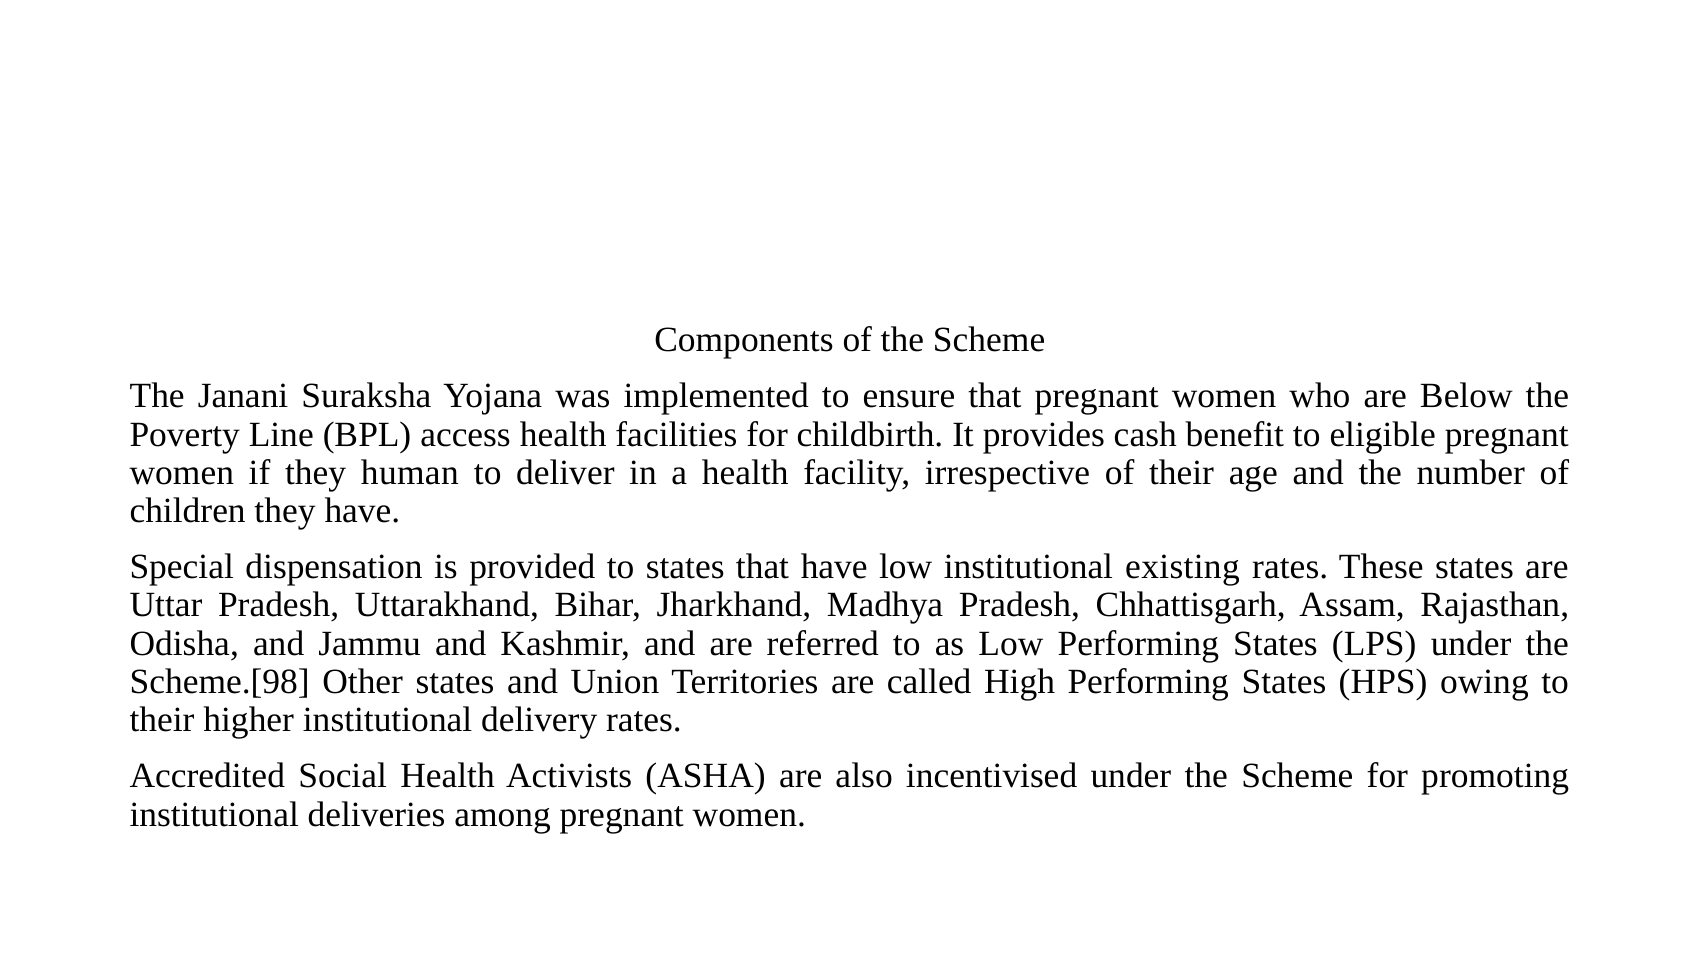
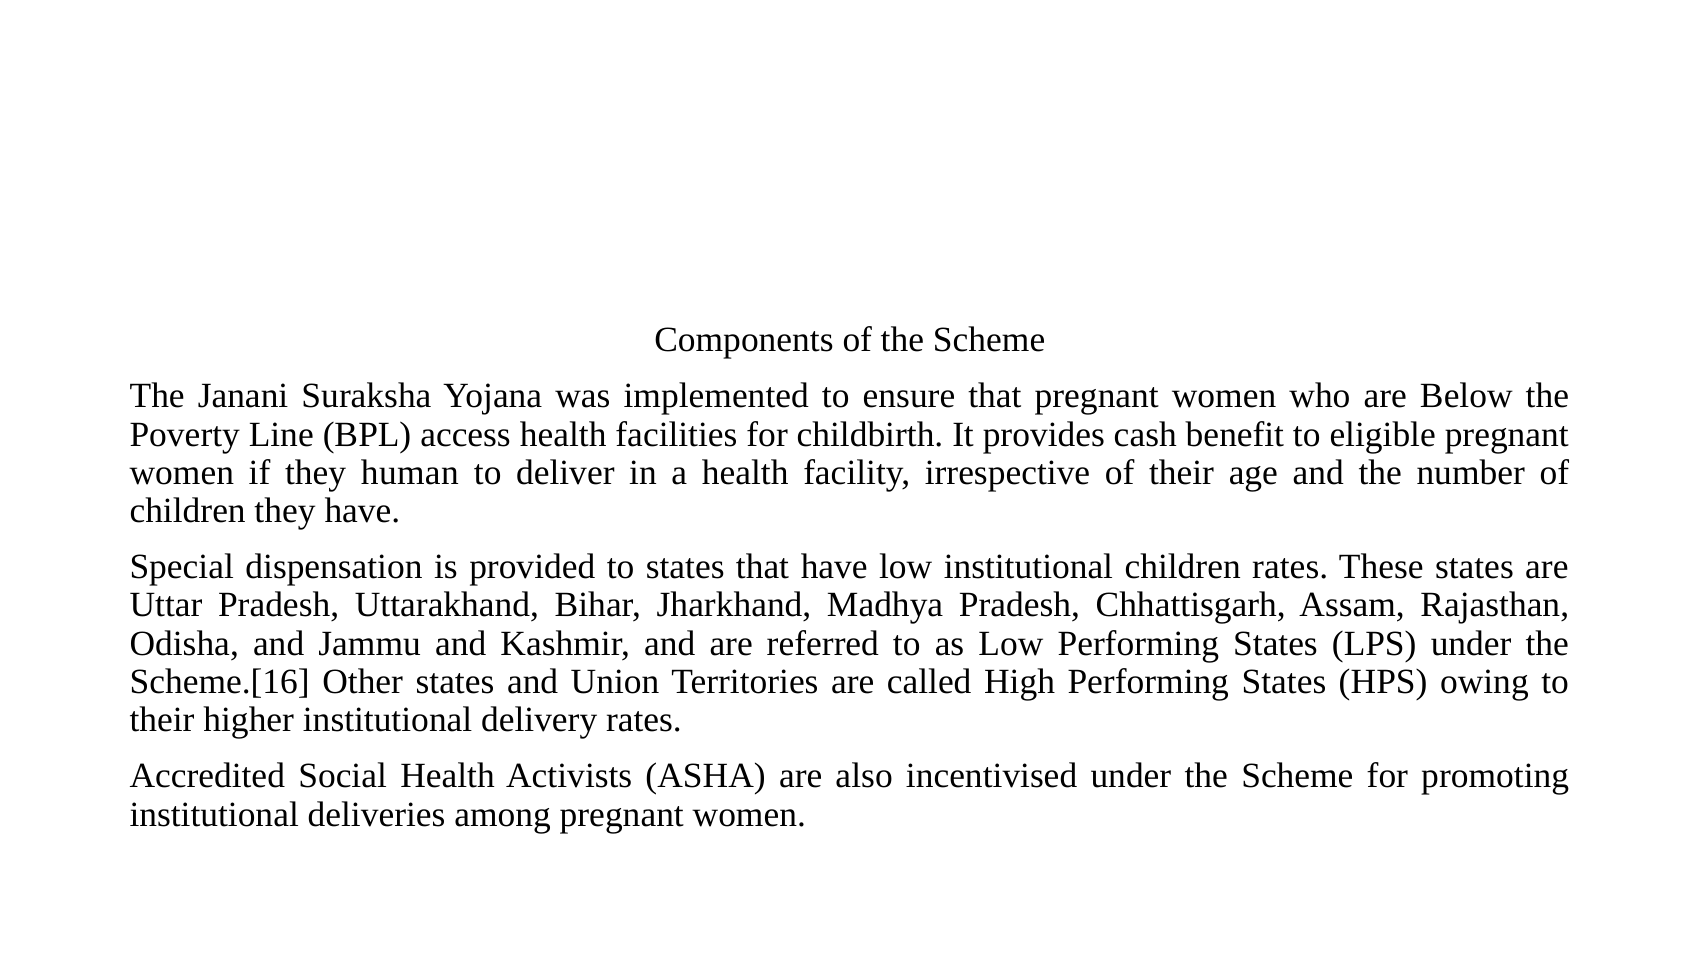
institutional existing: existing -> children
Scheme.[98: Scheme.[98 -> Scheme.[16
